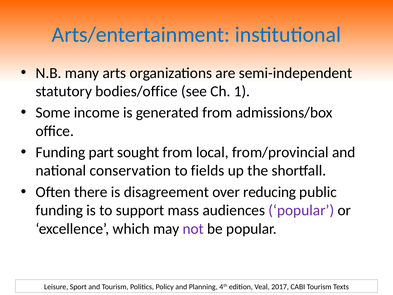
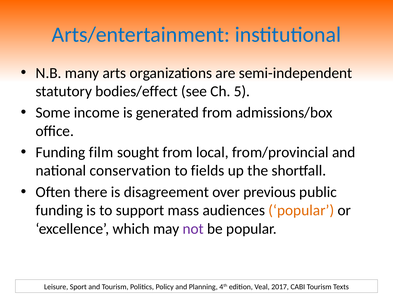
bodies/office: bodies/office -> bodies/effect
1: 1 -> 5
part: part -> film
reducing: reducing -> previous
popular at (301, 210) colour: purple -> orange
